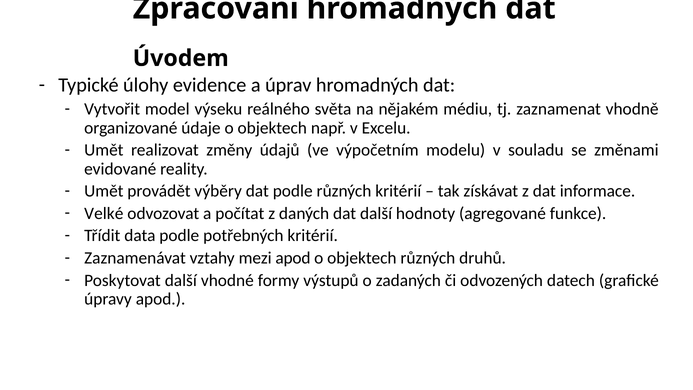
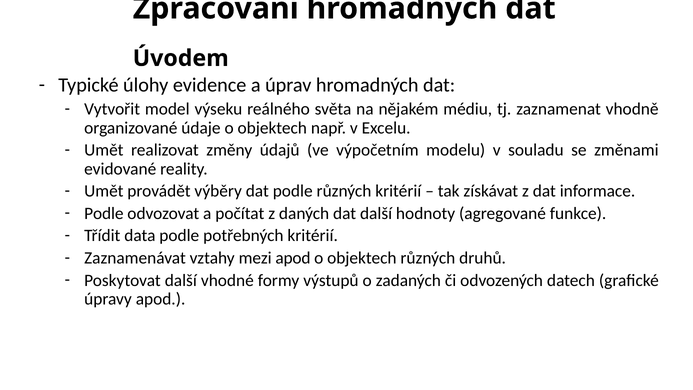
Velké at (104, 213): Velké -> Podle
